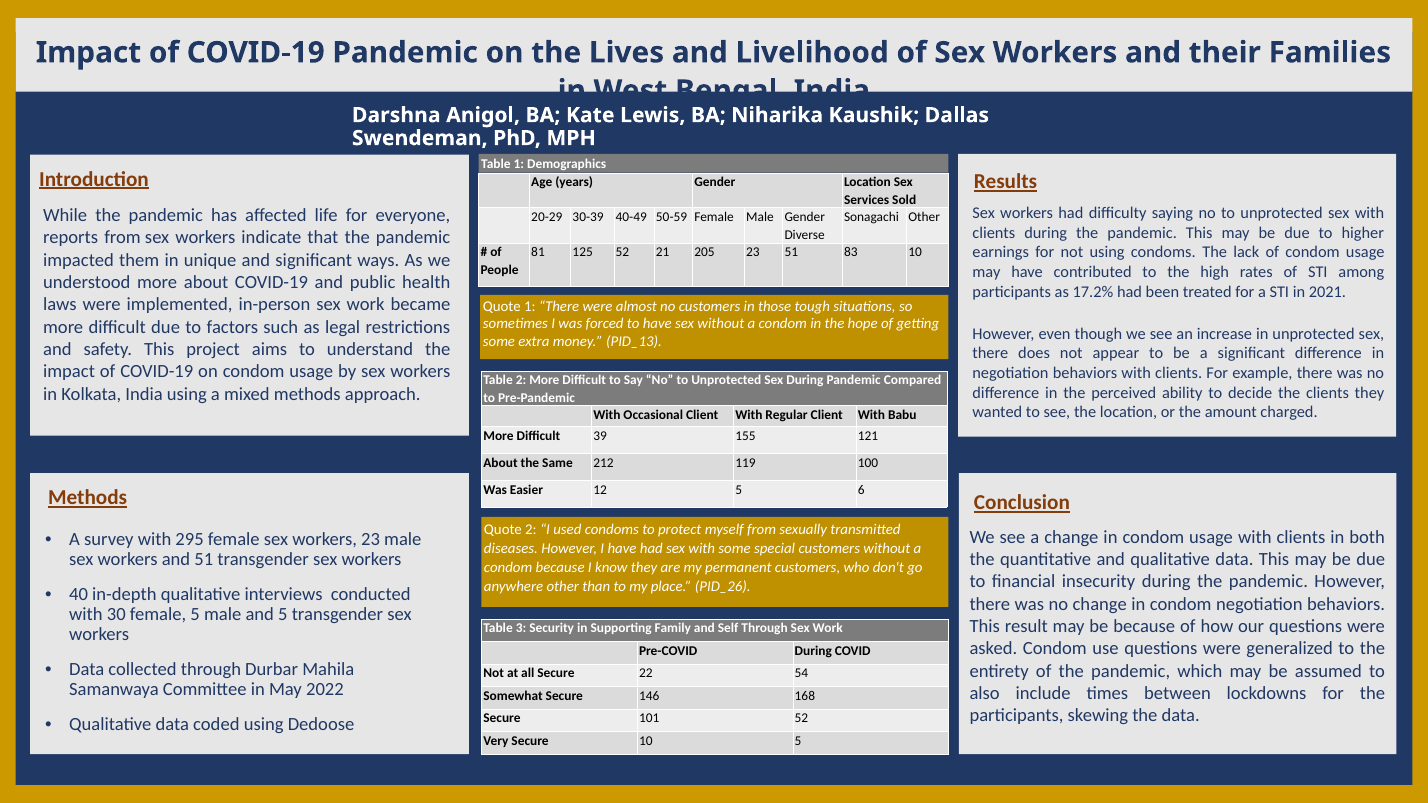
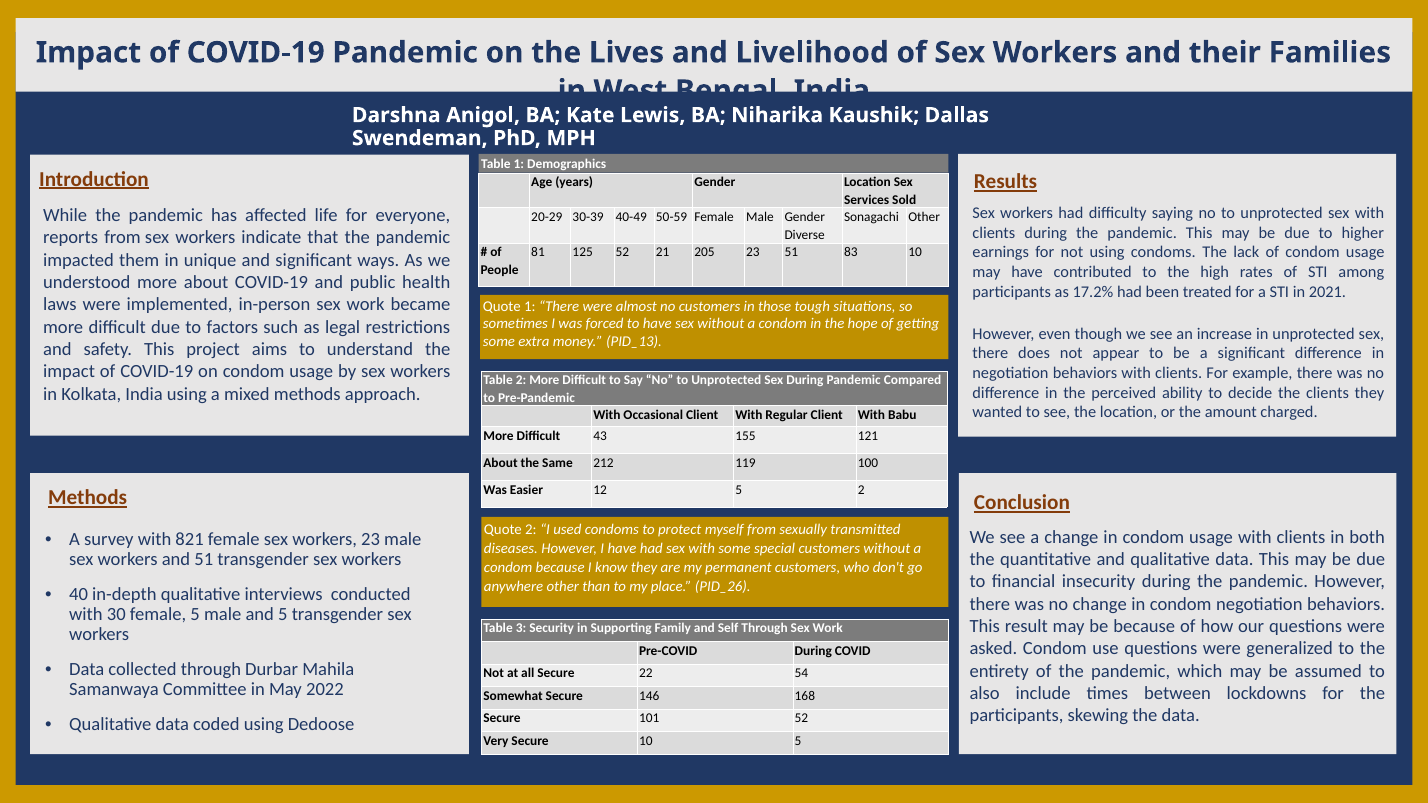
39: 39 -> 43
5 6: 6 -> 2
295: 295 -> 821
